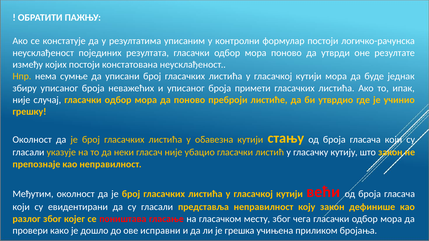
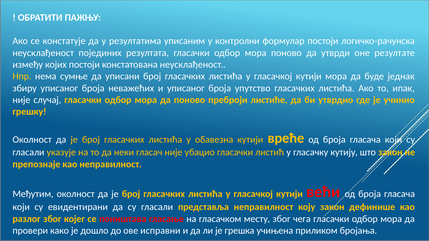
примети: примети -> упутство
стању: стању -> вреће
